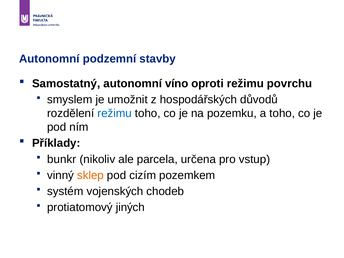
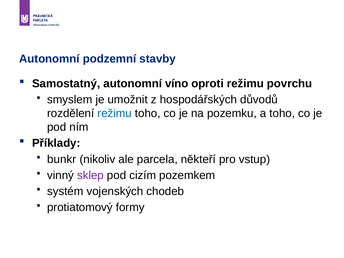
určena: určena -> někteří
sklep colour: orange -> purple
jiných: jiných -> formy
